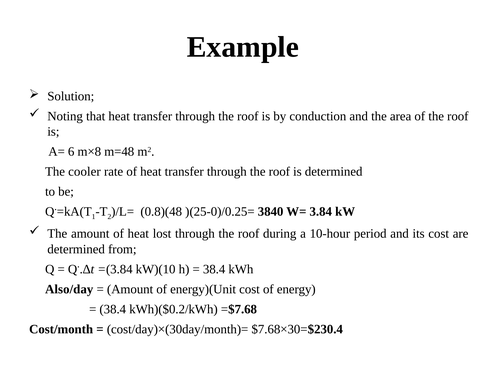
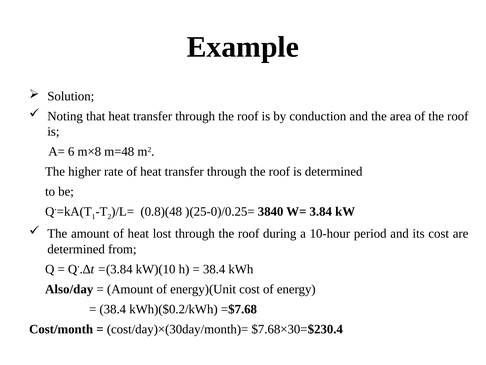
cooler: cooler -> higher
